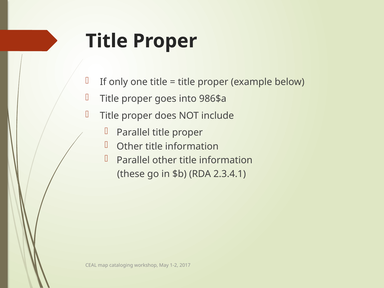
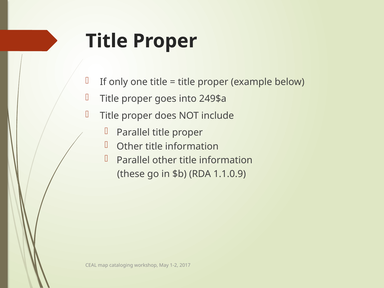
986$a: 986$a -> 249$a
2.3.4.1: 2.3.4.1 -> 1.1.0.9
